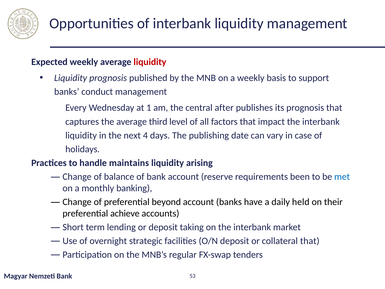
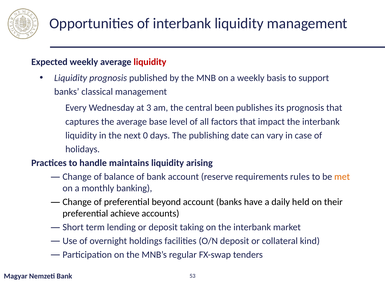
conduct: conduct -> classical
1: 1 -> 3
after: after -> been
third: third -> base
4: 4 -> 0
been: been -> rules
met colour: blue -> orange
strategic: strategic -> holdings
collateral that: that -> kind
